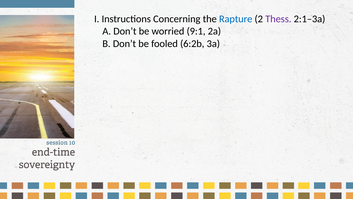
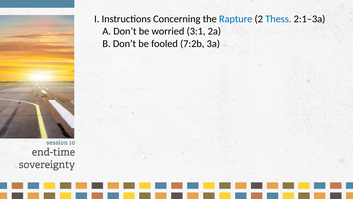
Thess colour: purple -> blue
9:1: 9:1 -> 3:1
6:2b: 6:2b -> 7:2b
